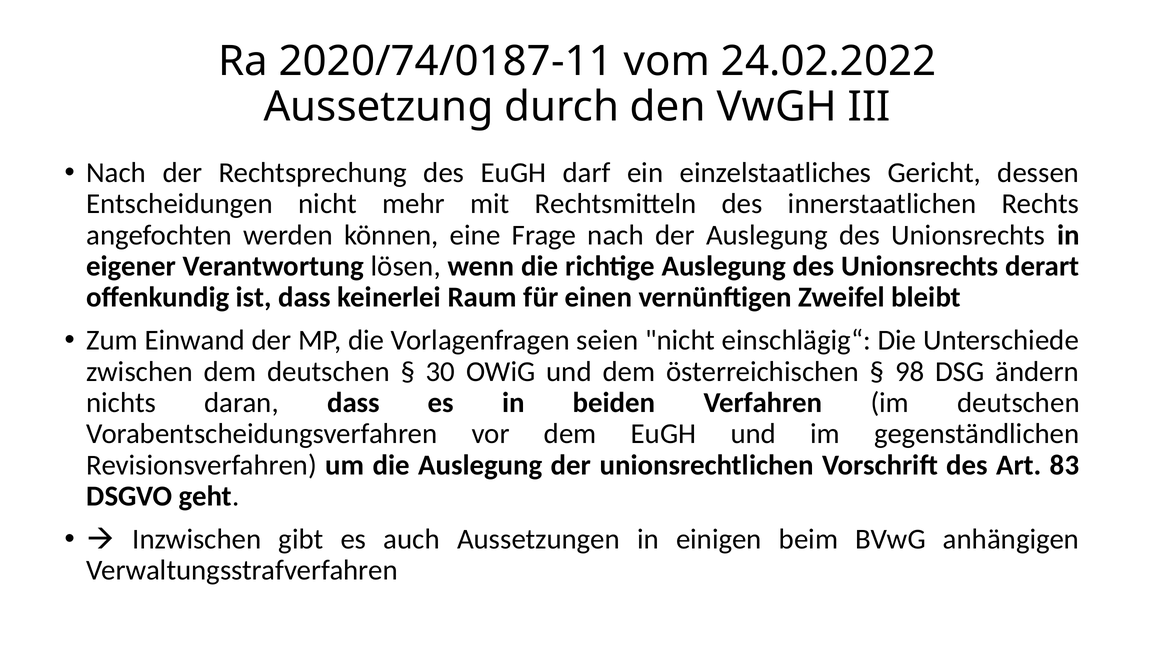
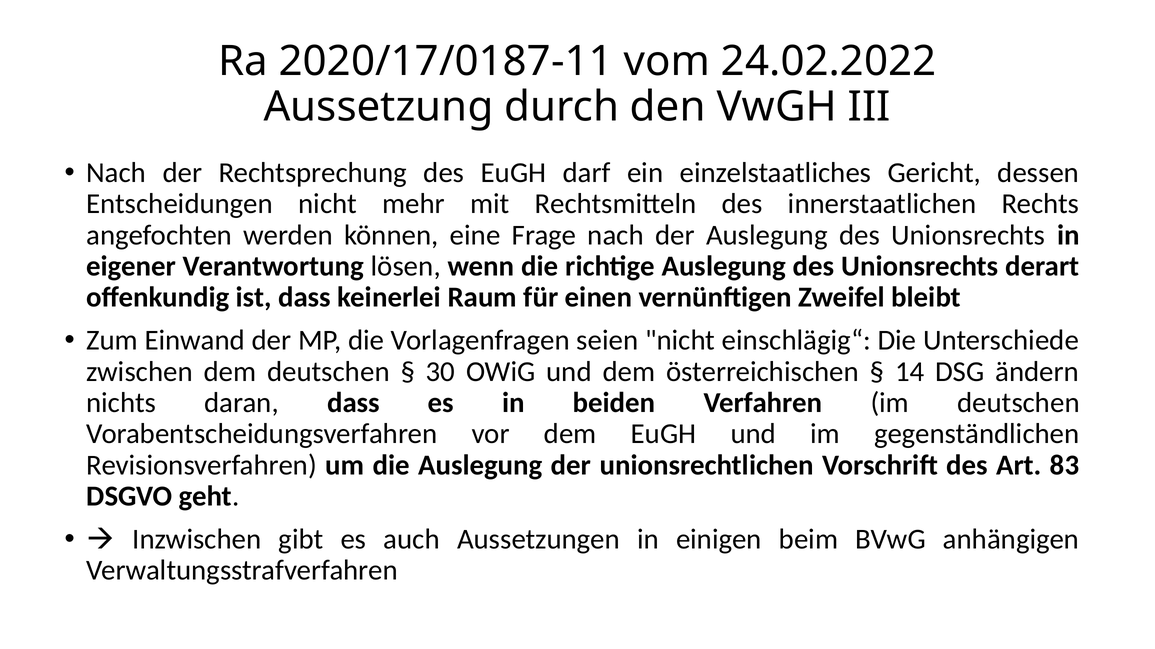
2020/74/0187-11: 2020/74/0187-11 -> 2020/17/0187-11
98: 98 -> 14
